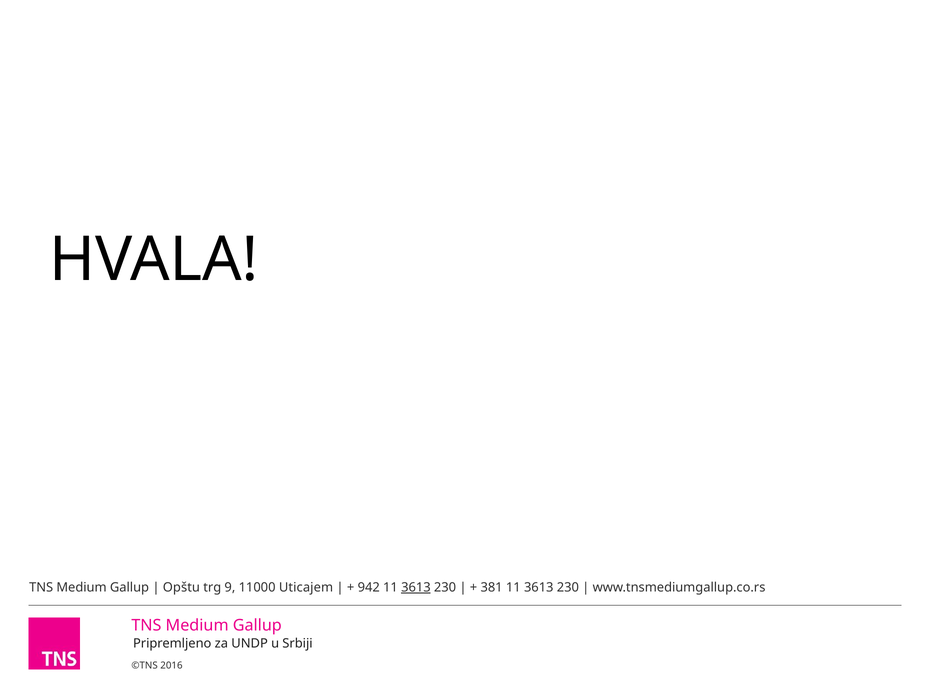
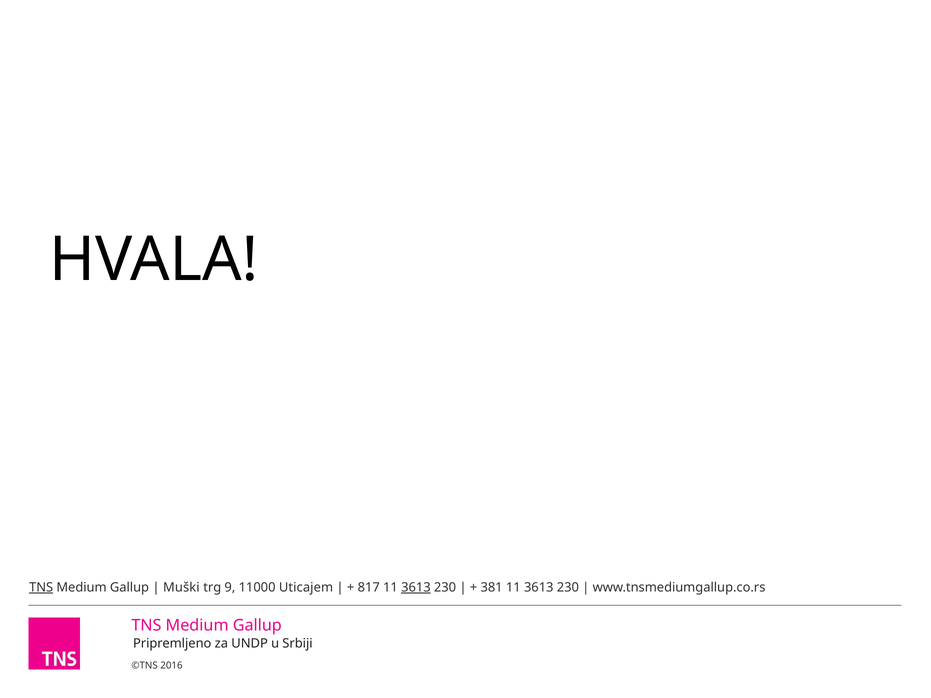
TNS at (41, 588) underline: none -> present
Opštu: Opštu -> Muški
942: 942 -> 817
